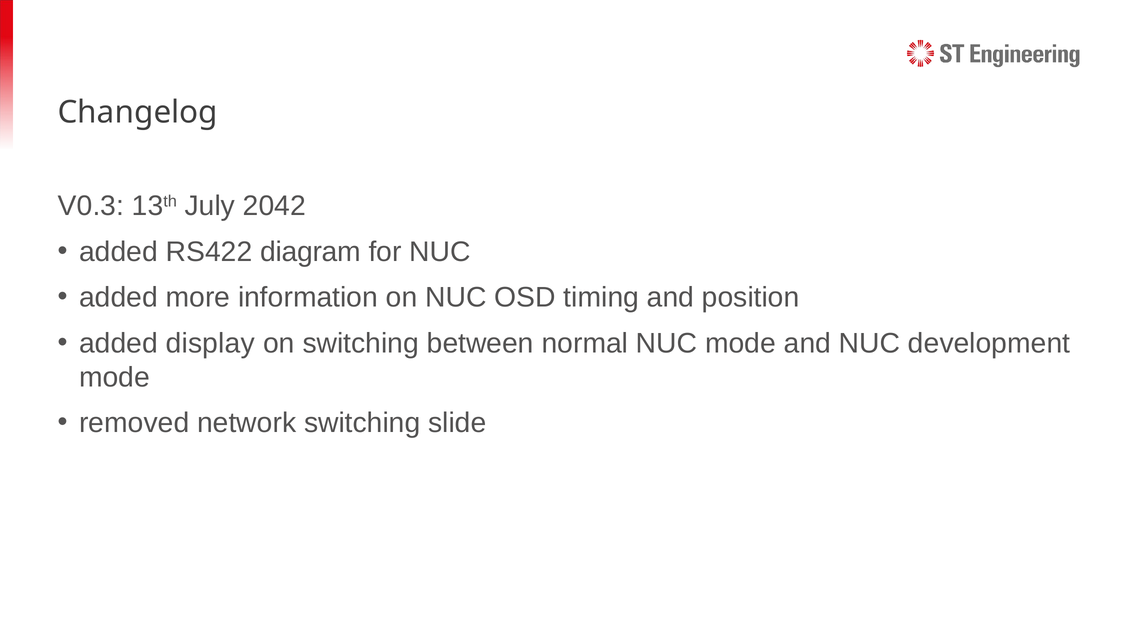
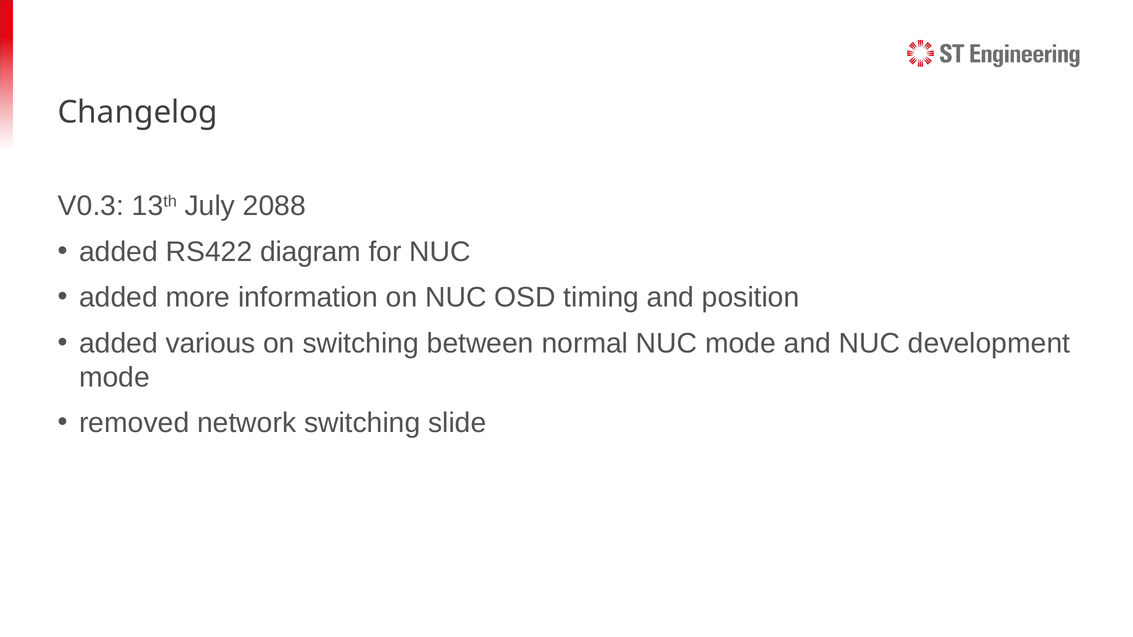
2042: 2042 -> 2088
display: display -> various
